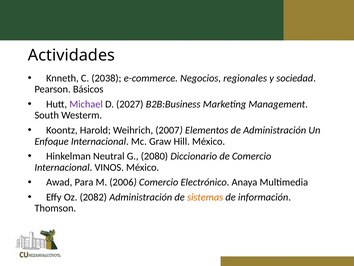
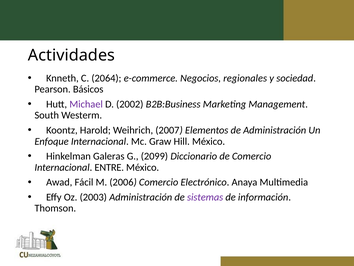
2038: 2038 -> 2064
2027: 2027 -> 2002
Neutral: Neutral -> Galeras
2080: 2080 -> 2099
VINOS: VINOS -> ENTRE
Para: Para -> Fácil
2082: 2082 -> 2003
sistemas colour: orange -> purple
